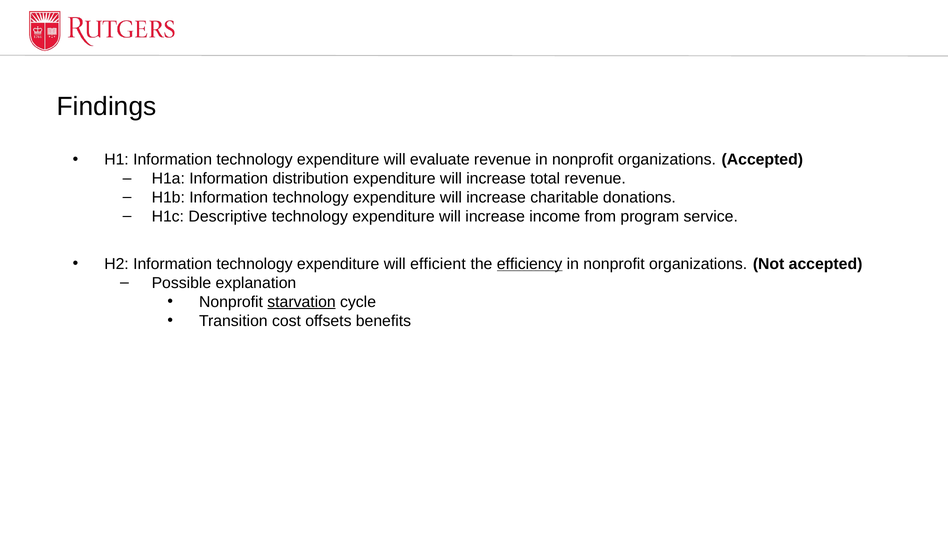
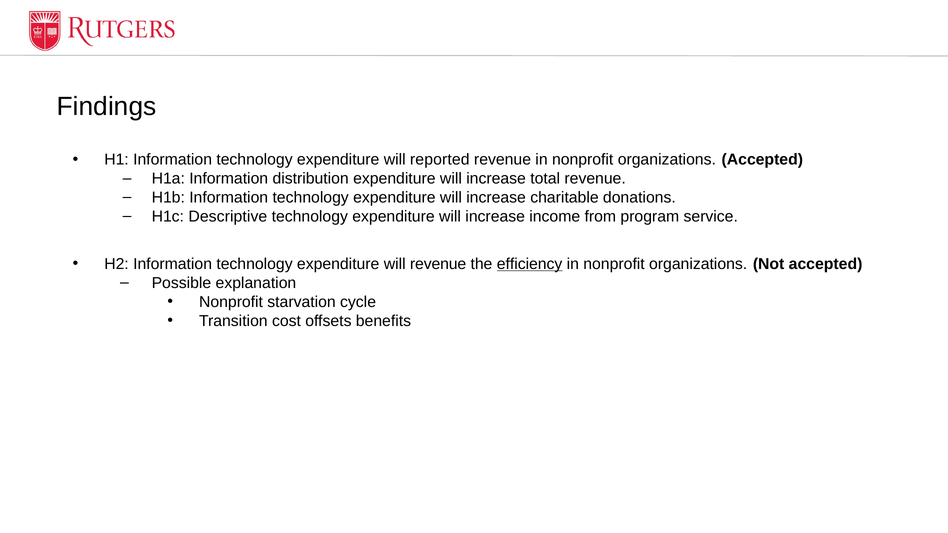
evaluate: evaluate -> reported
will efficient: efficient -> revenue
starvation underline: present -> none
